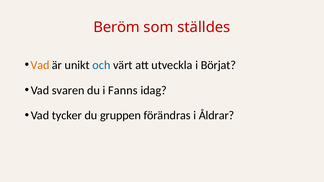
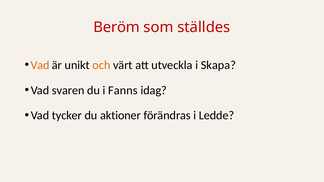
och colour: blue -> orange
Börjat: Börjat -> Skapa
gruppen: gruppen -> aktioner
Åldrar: Åldrar -> Ledde
